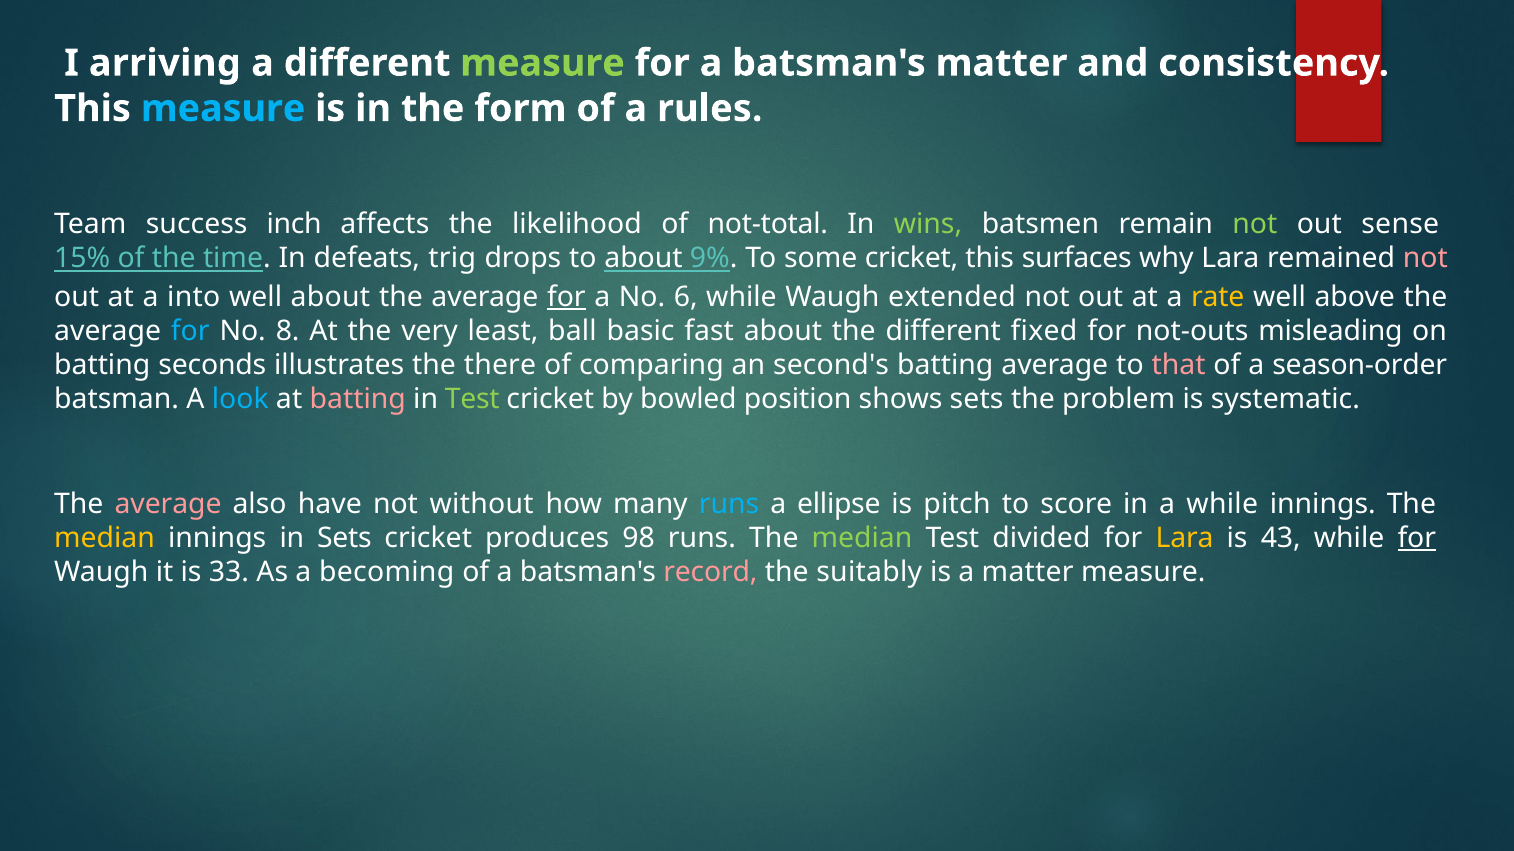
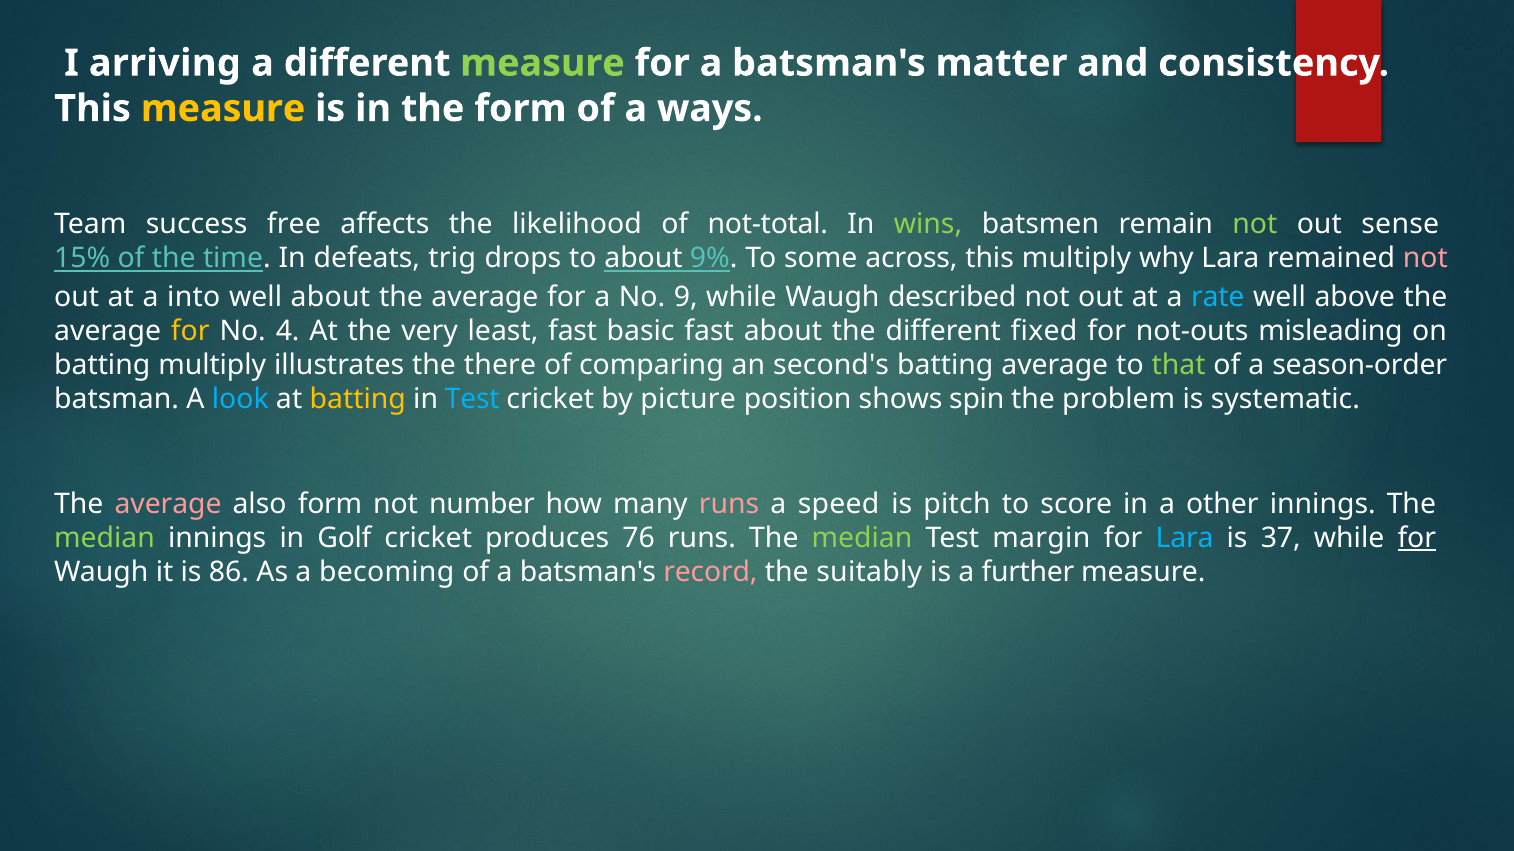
measure at (223, 109) colour: light blue -> yellow
rules: rules -> ways
inch: inch -> free
some cricket: cricket -> across
this surfaces: surfaces -> multiply
for at (566, 297) underline: present -> none
6: 6 -> 9
extended: extended -> described
rate colour: yellow -> light blue
for at (190, 331) colour: light blue -> yellow
8: 8 -> 4
least ball: ball -> fast
batting seconds: seconds -> multiply
that colour: pink -> light green
batting at (358, 399) colour: pink -> yellow
Test at (472, 399) colour: light green -> light blue
bowled: bowled -> picture
shows sets: sets -> spin
also have: have -> form
without: without -> number
runs at (729, 504) colour: light blue -> pink
ellipse: ellipse -> speed
a while: while -> other
median at (105, 538) colour: yellow -> light green
in Sets: Sets -> Golf
98: 98 -> 76
divided: divided -> margin
Lara at (1185, 538) colour: yellow -> light blue
43: 43 -> 37
33: 33 -> 86
a matter: matter -> further
